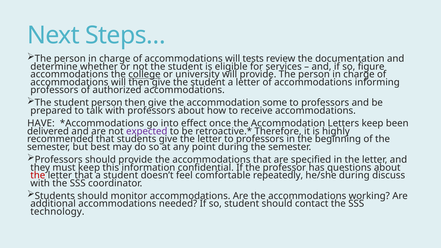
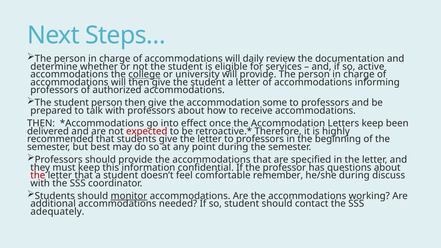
tests: tests -> daily
figure: figure -> active
HAVE at (41, 123): HAVE -> THEN
expected colour: purple -> red
repeatedly: repeatedly -> remember
monitor underline: none -> present
technology: technology -> adequately
